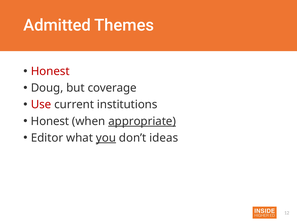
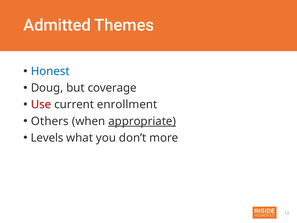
Honest at (50, 71) colour: red -> blue
institutions: institutions -> enrollment
Honest at (50, 121): Honest -> Others
Editor: Editor -> Levels
you underline: present -> none
ideas: ideas -> more
